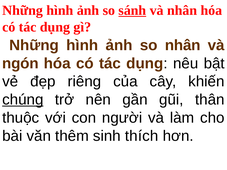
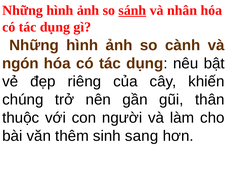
so nhân: nhân -> cành
chúng underline: present -> none
thích: thích -> sang
